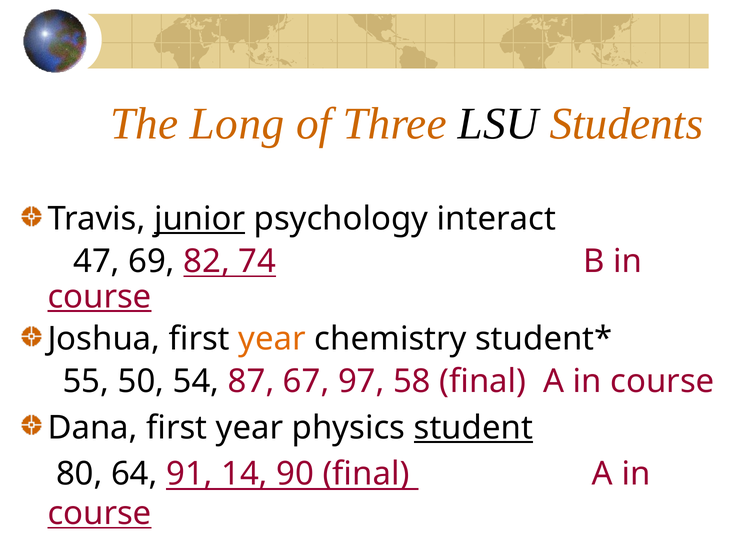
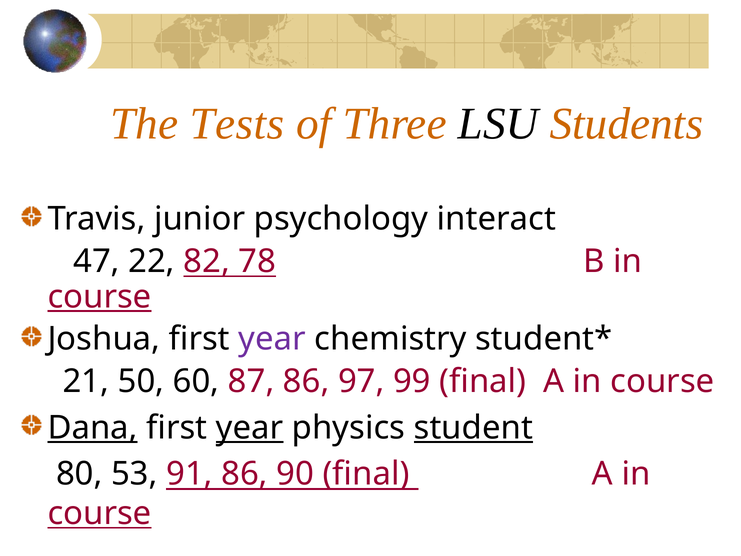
Long: Long -> Tests
junior underline: present -> none
69: 69 -> 22
74: 74 -> 78
year at (272, 339) colour: orange -> purple
55: 55 -> 21
54: 54 -> 60
87 67: 67 -> 86
58: 58 -> 99
Dana underline: none -> present
year at (250, 428) underline: none -> present
64: 64 -> 53
91 14: 14 -> 86
